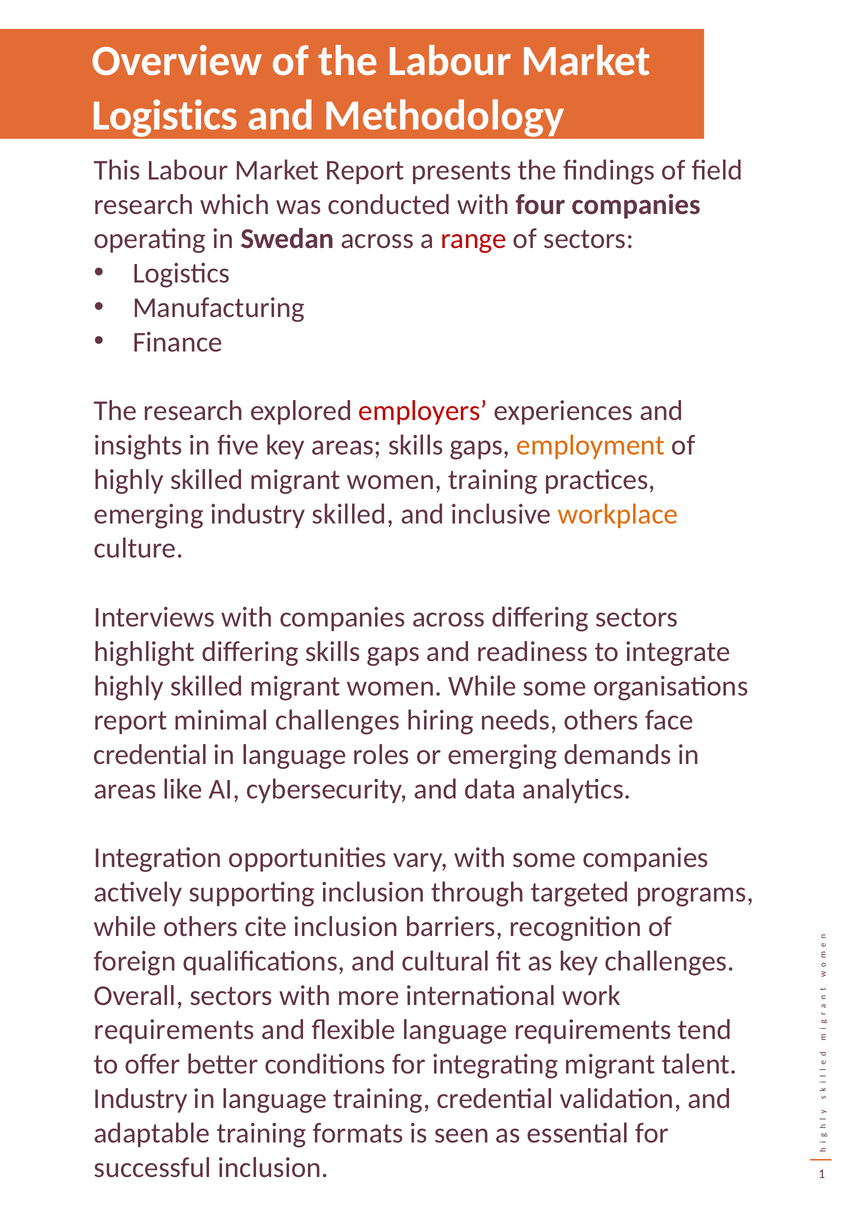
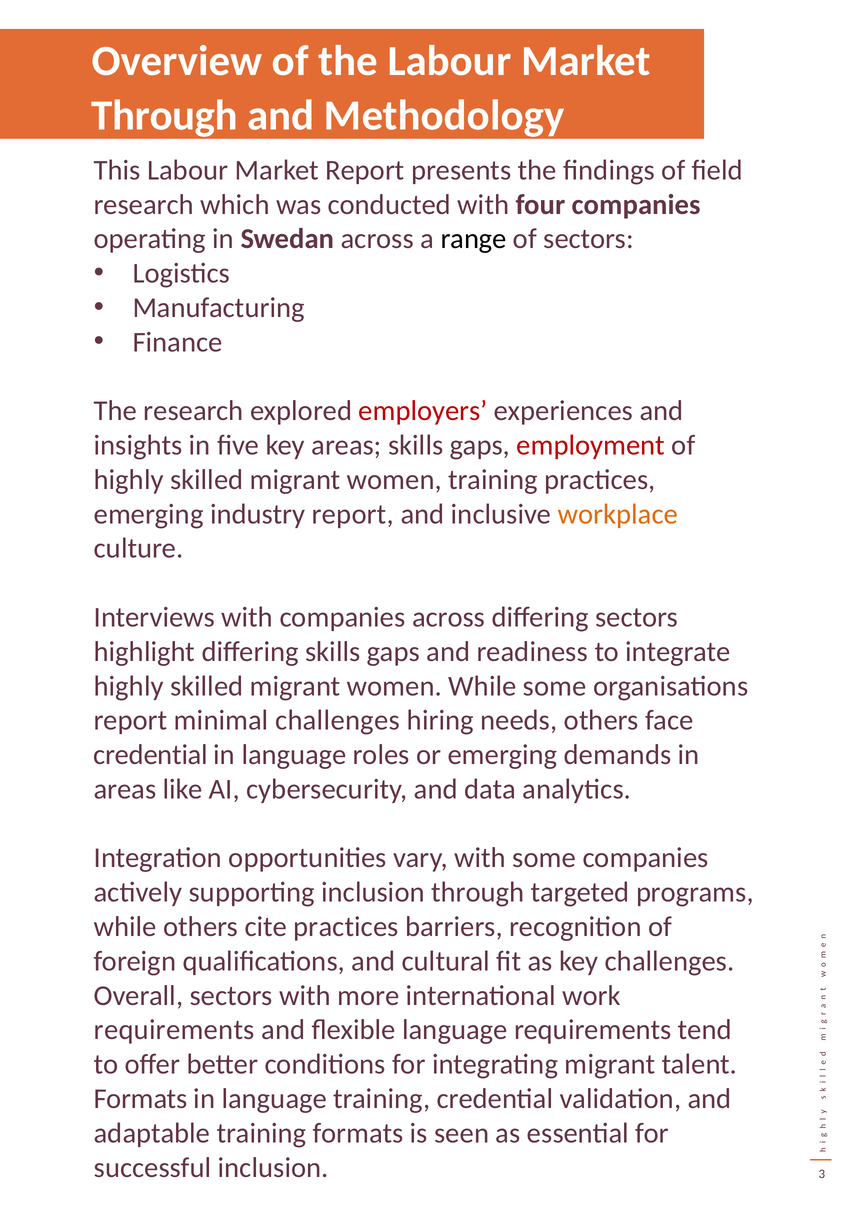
Logistics at (165, 116): Logistics -> Through
range colour: red -> black
employment colour: orange -> red
industry skilled: skilled -> report
cite inclusion: inclusion -> practices
Industry at (141, 1099): Industry -> Formats
1: 1 -> 3
